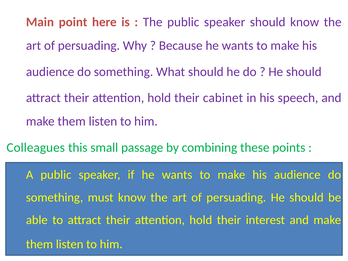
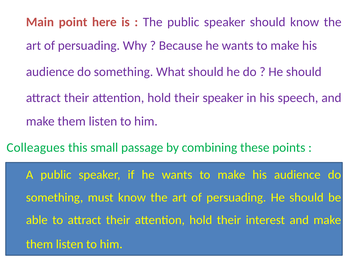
their cabinet: cabinet -> speaker
